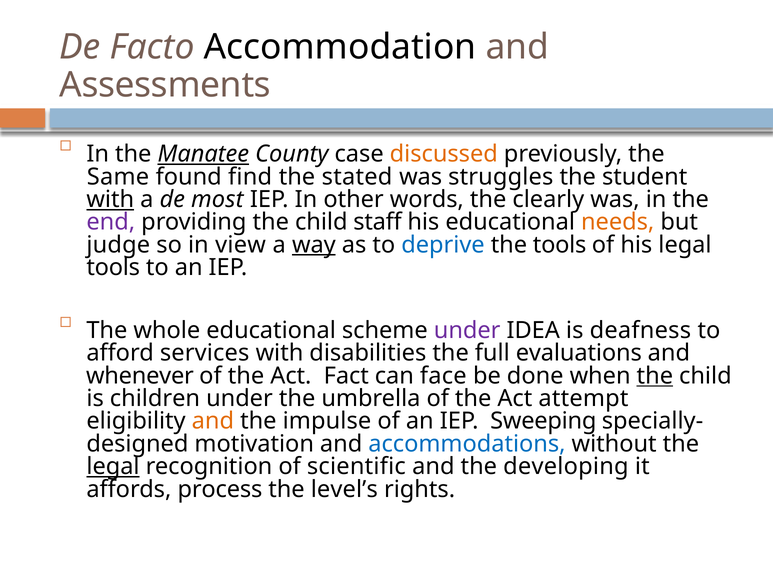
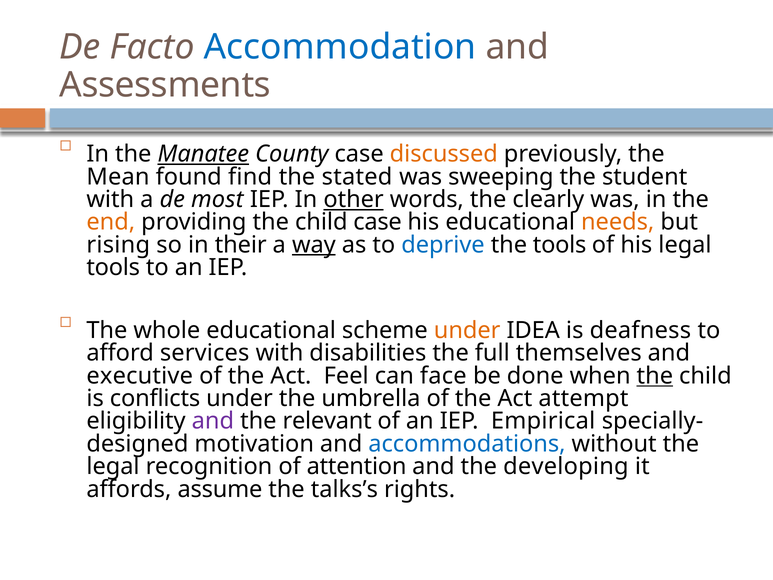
Accommodation colour: black -> blue
Same: Same -> Mean
struggles: struggles -> sweeping
with at (110, 199) underline: present -> none
other underline: none -> present
end colour: purple -> orange
child staff: staff -> case
judge: judge -> rising
view: view -> their
under at (467, 330) colour: purple -> orange
evaluations: evaluations -> themselves
whenever: whenever -> executive
Fact: Fact -> Feel
children: children -> conflicts
and at (213, 421) colour: orange -> purple
impulse: impulse -> relevant
Sweeping: Sweeping -> Empirical
legal at (113, 466) underline: present -> none
scientific: scientific -> attention
process: process -> assume
level’s: level’s -> talks’s
